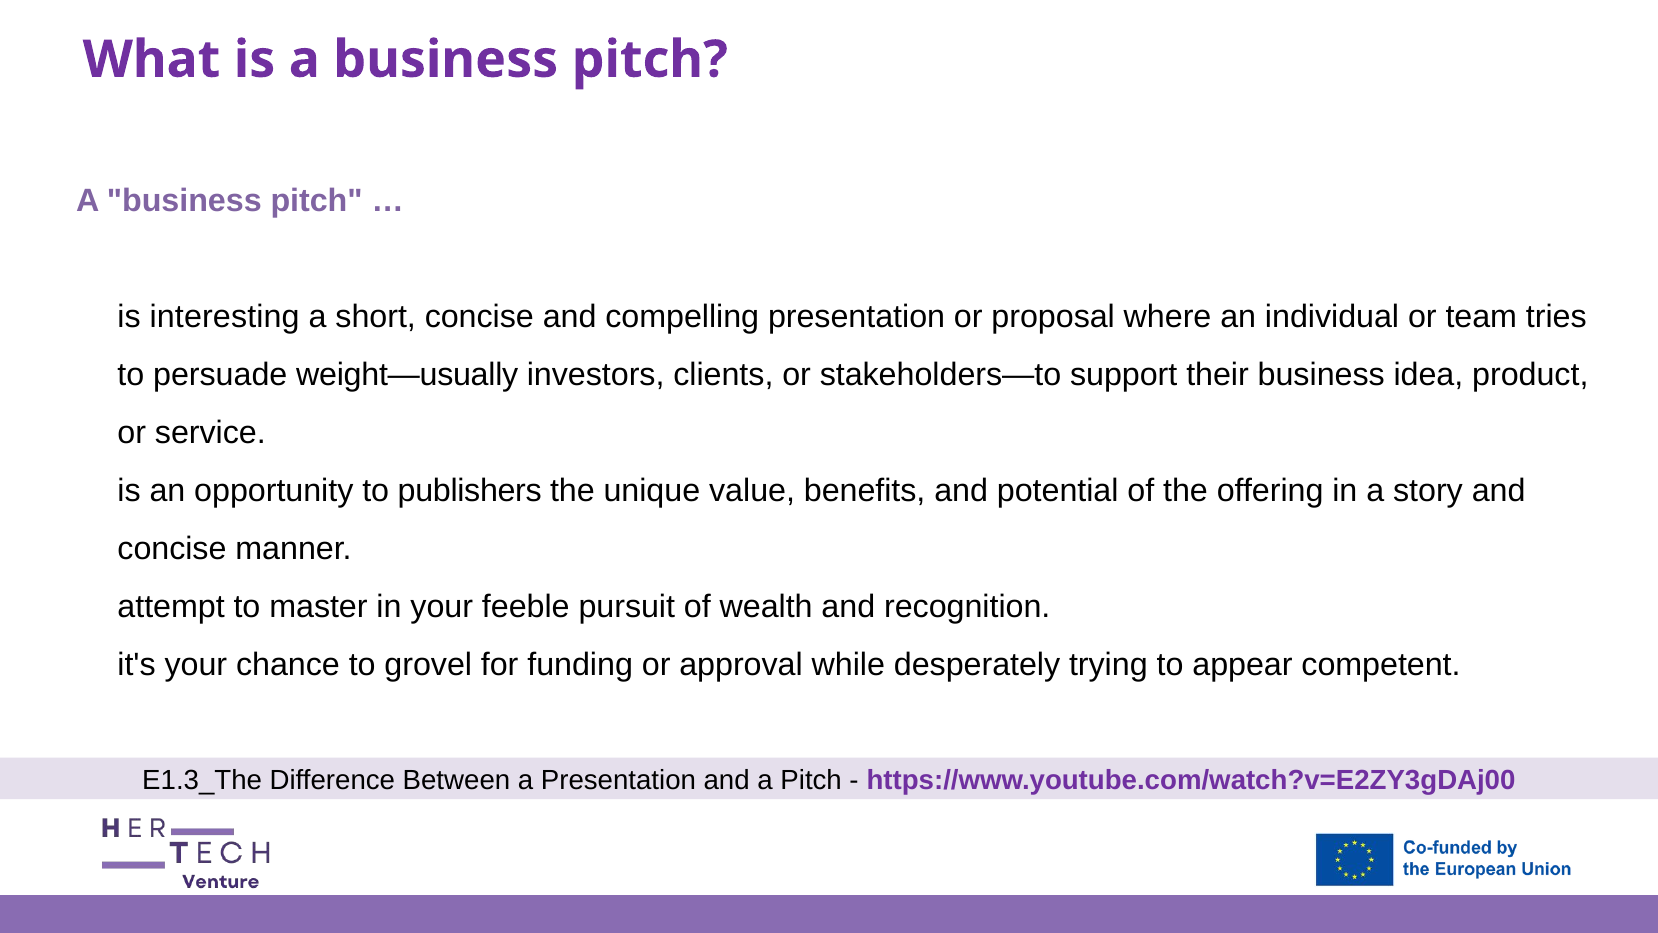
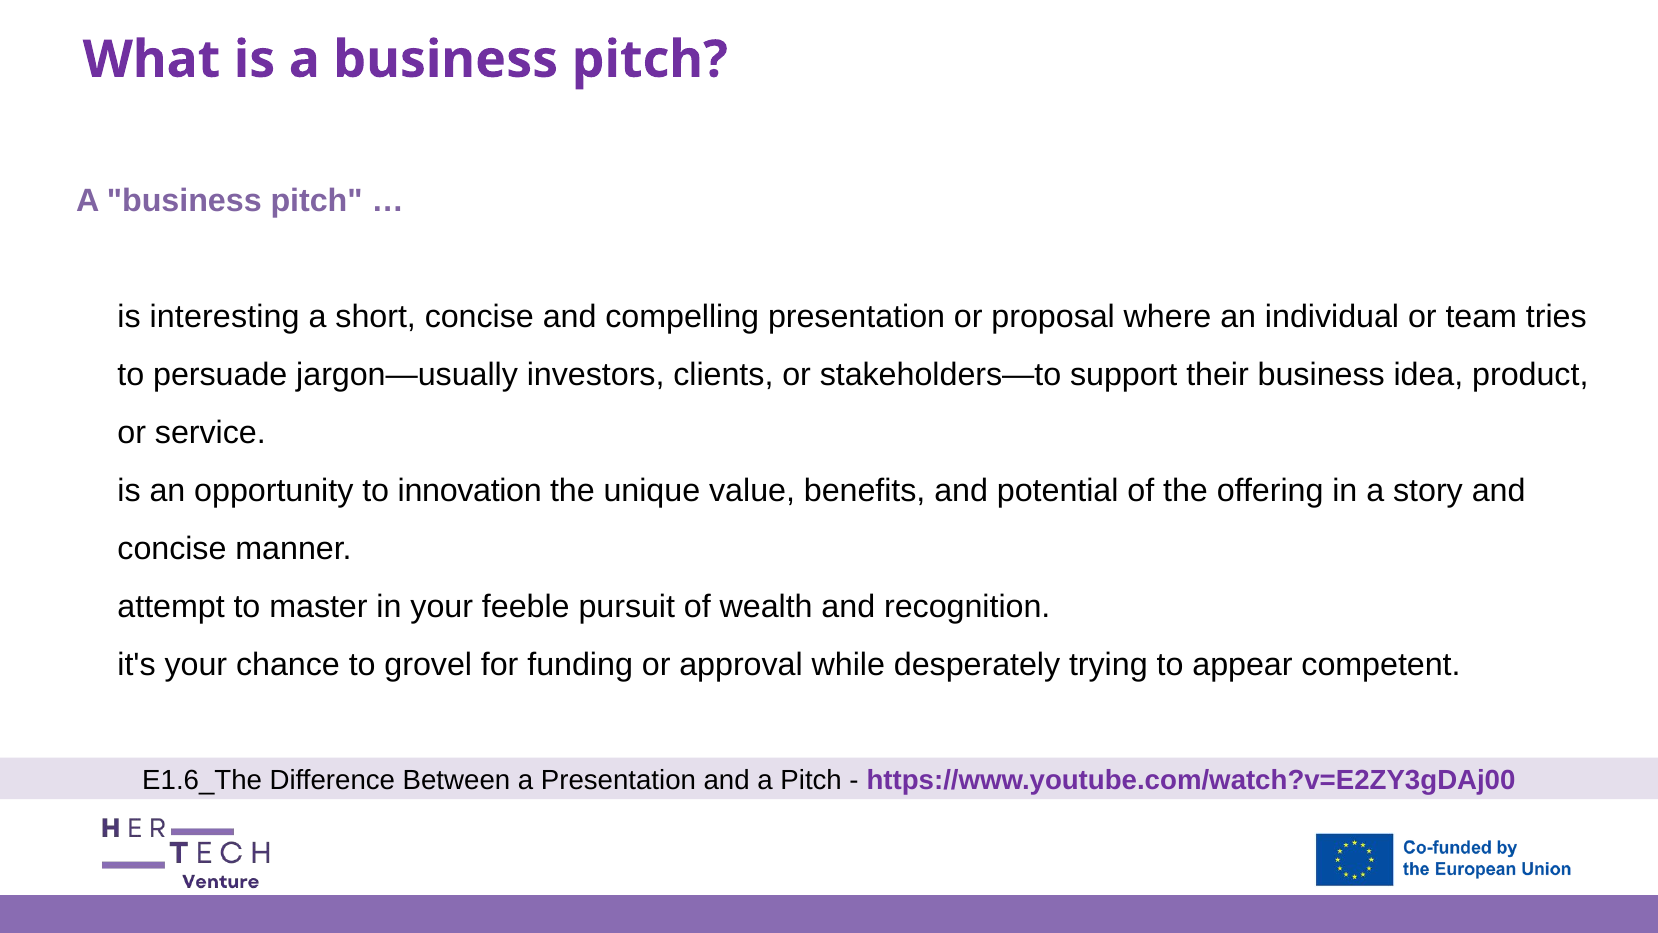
weight—usually: weight—usually -> jargon—usually
publishers: publishers -> innovation
E1.3_The: E1.3_The -> E1.6_The
